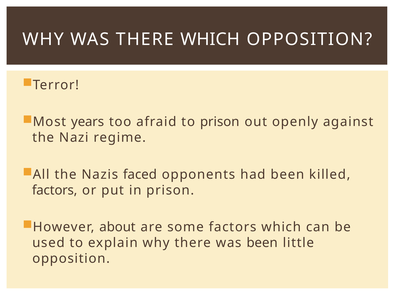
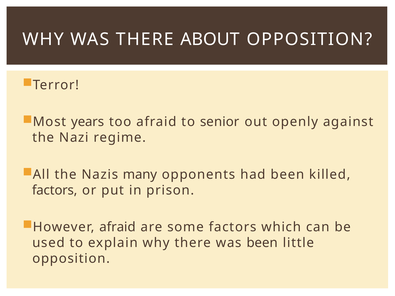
THERE WHICH: WHICH -> ABOUT
to prison: prison -> senior
faced: faced -> many
However about: about -> afraid
